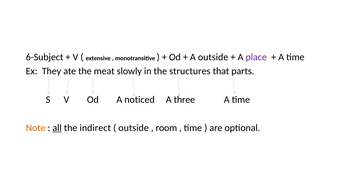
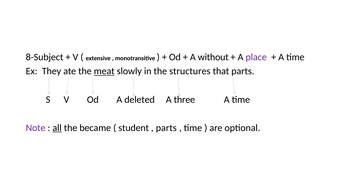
6-Subject: 6-Subject -> 8-Subject
A outside: outside -> without
meat underline: none -> present
noticed: noticed -> deleted
Note colour: orange -> purple
indirect: indirect -> became
outside at (134, 128): outside -> student
room at (166, 128): room -> parts
